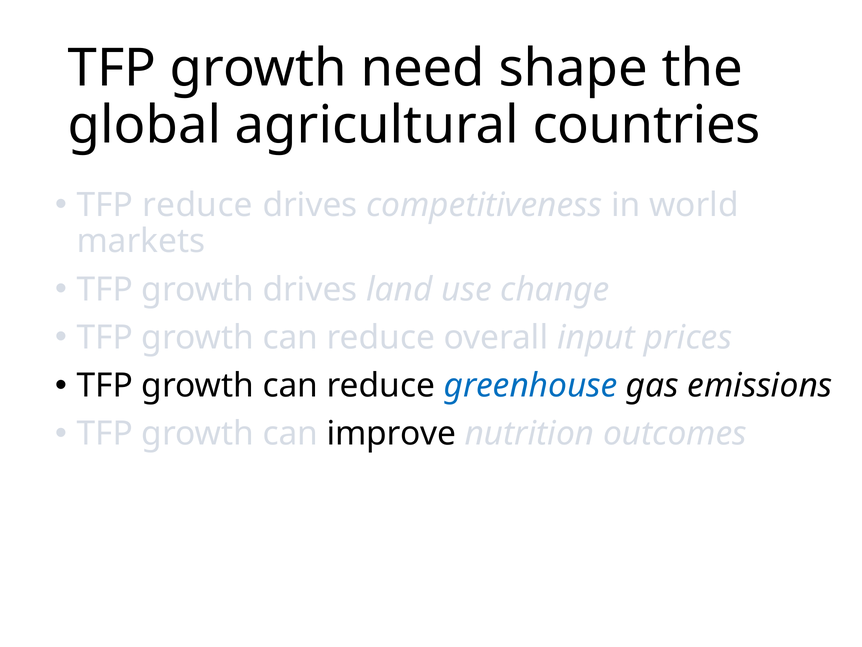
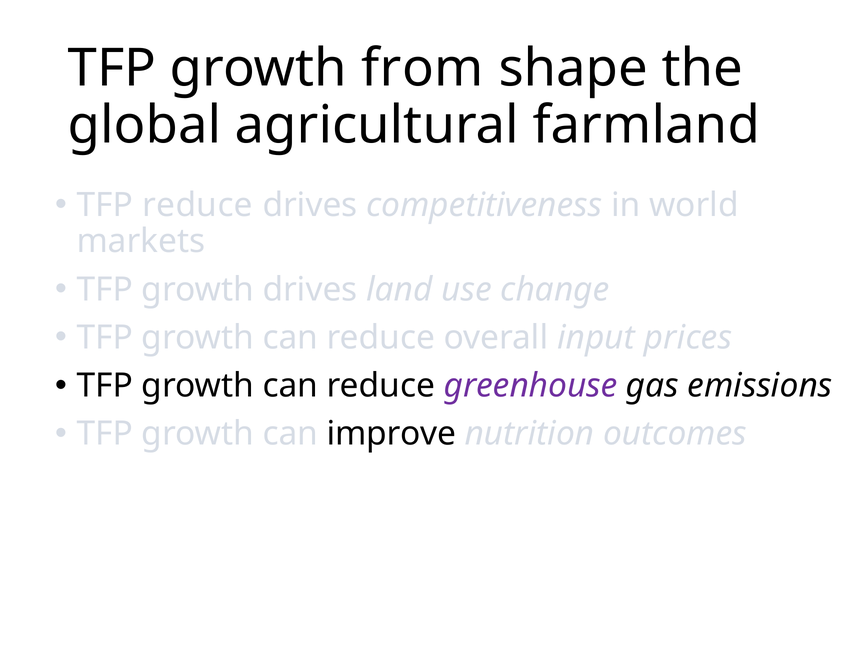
need: need -> from
countries: countries -> farmland
greenhouse colour: blue -> purple
